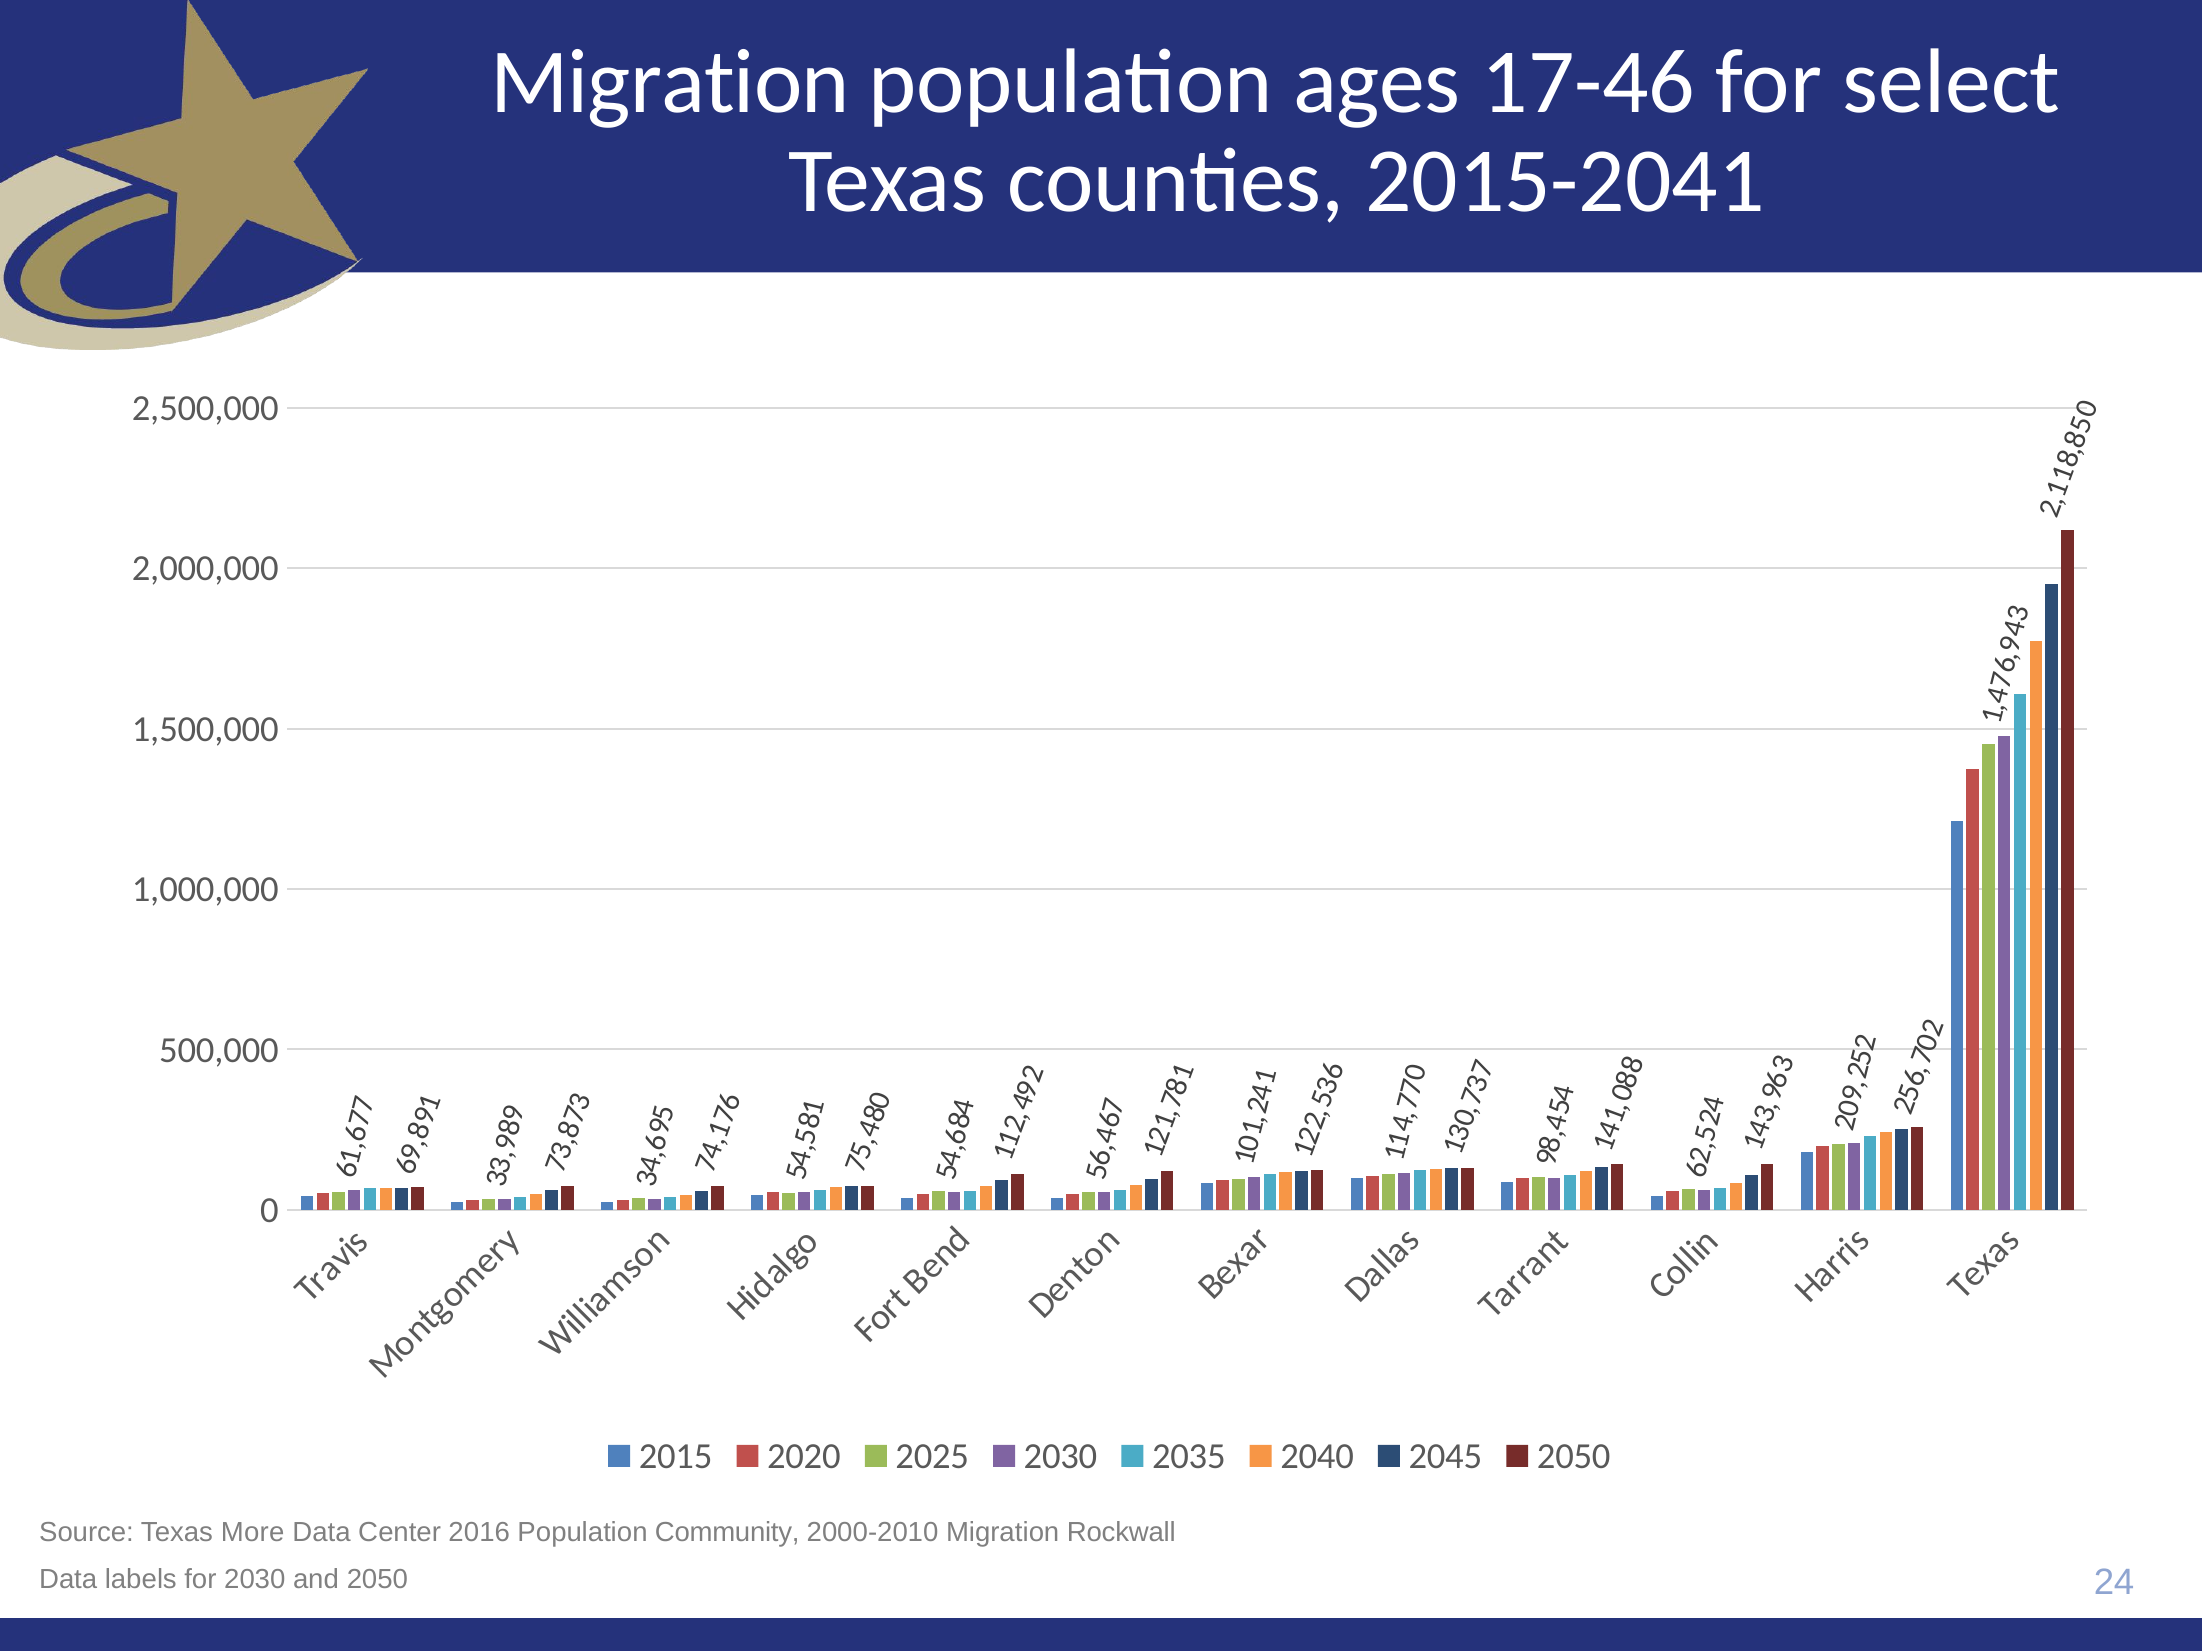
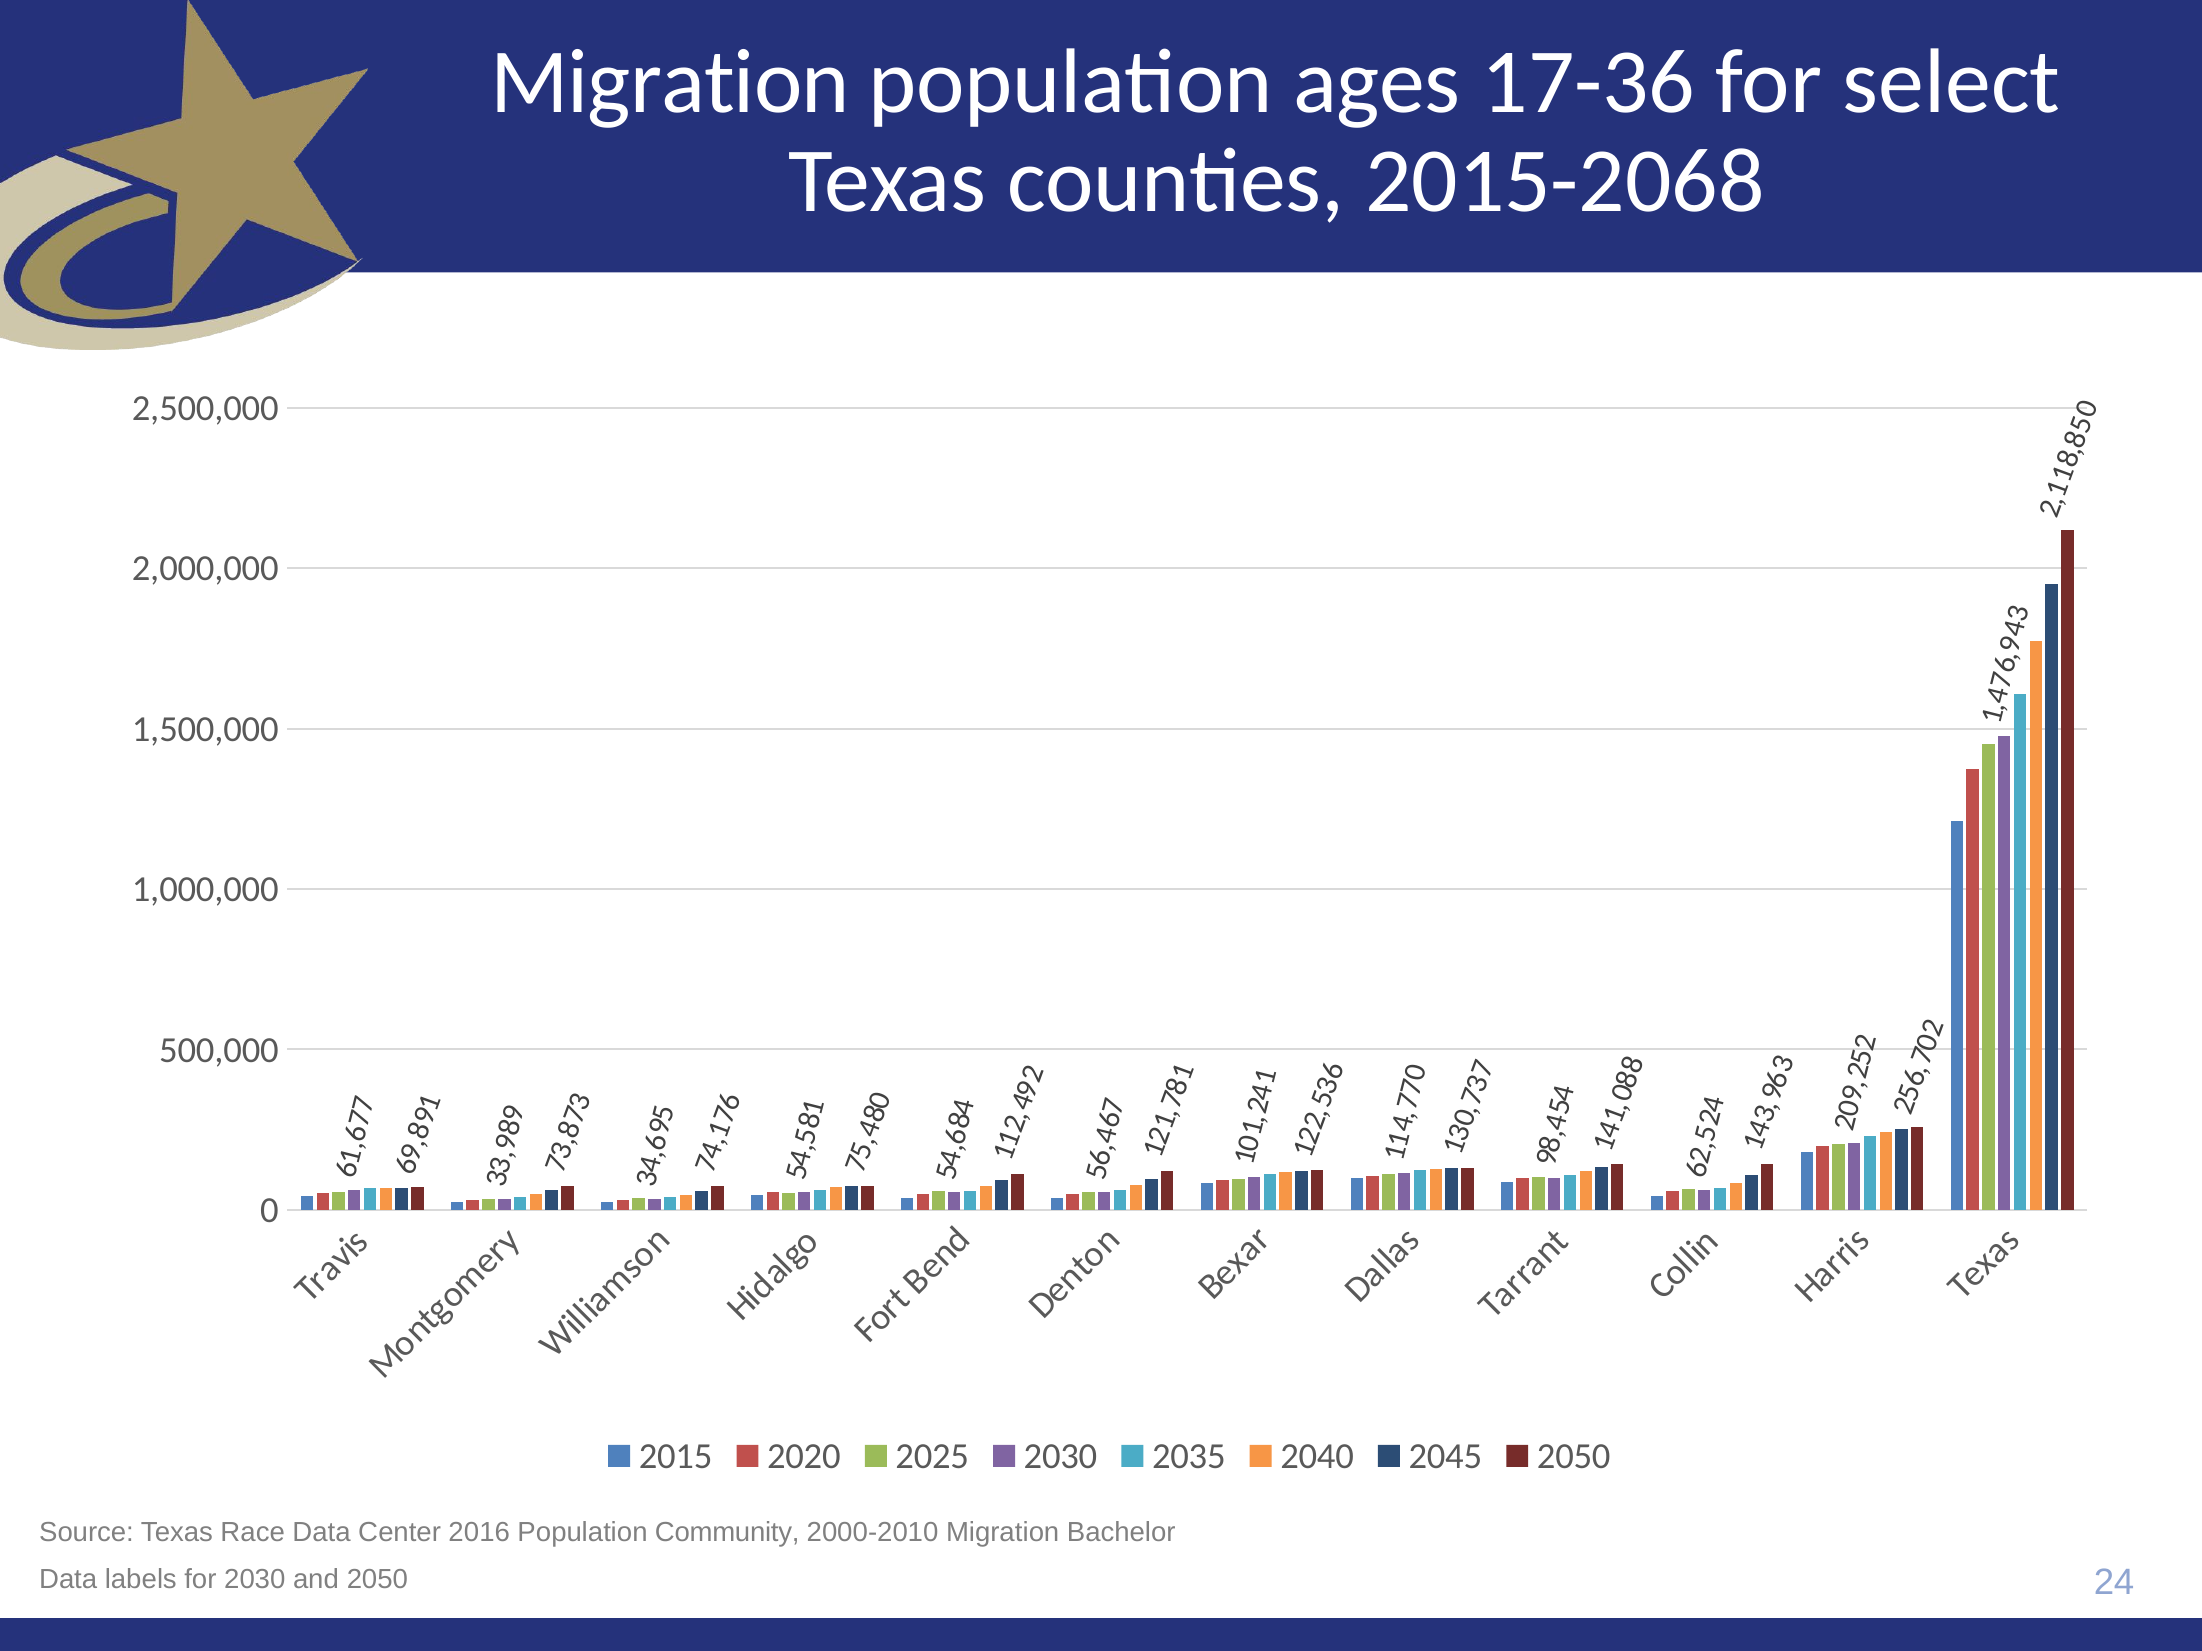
17-46: 17-46 -> 17-36
2015-2041: 2015-2041 -> 2015-2068
More: More -> Race
Rockwall: Rockwall -> Bachelor
